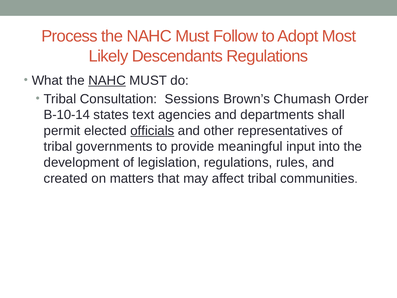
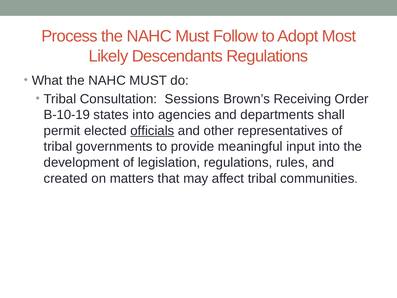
NAHC at (107, 80) underline: present -> none
Chumash: Chumash -> Receiving
B-10-14: B-10-14 -> B-10-19
states text: text -> into
